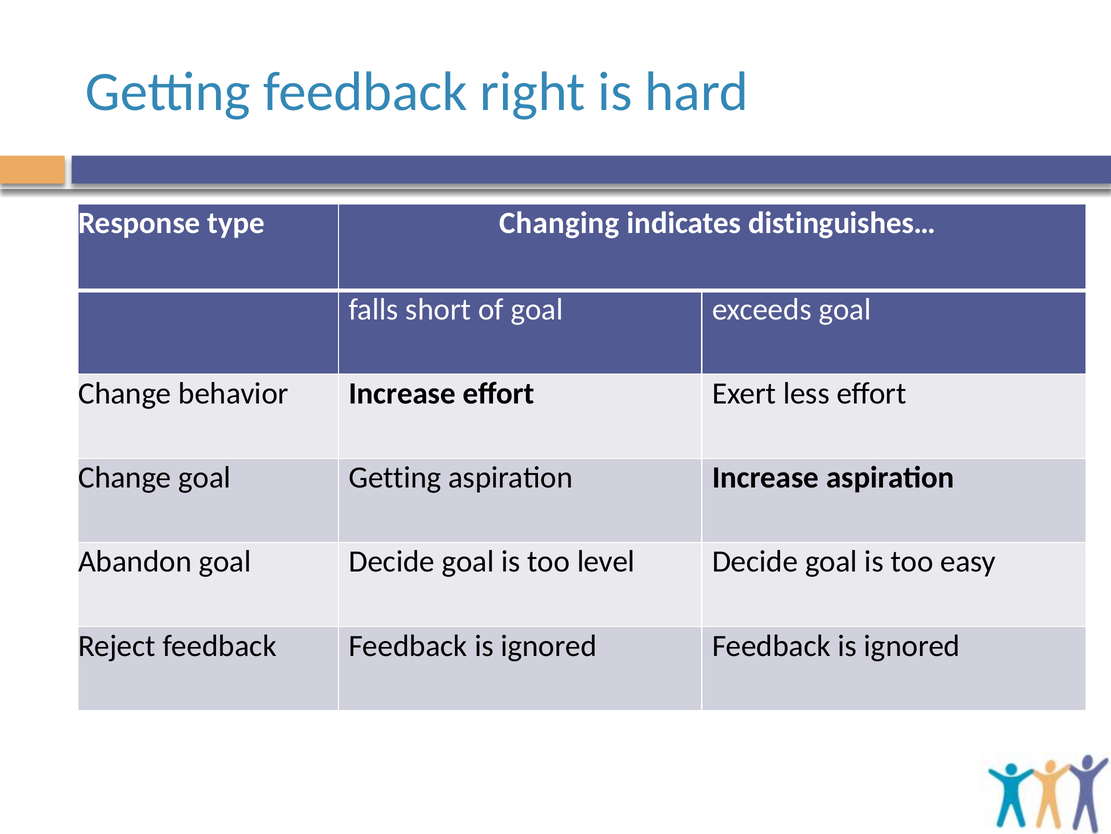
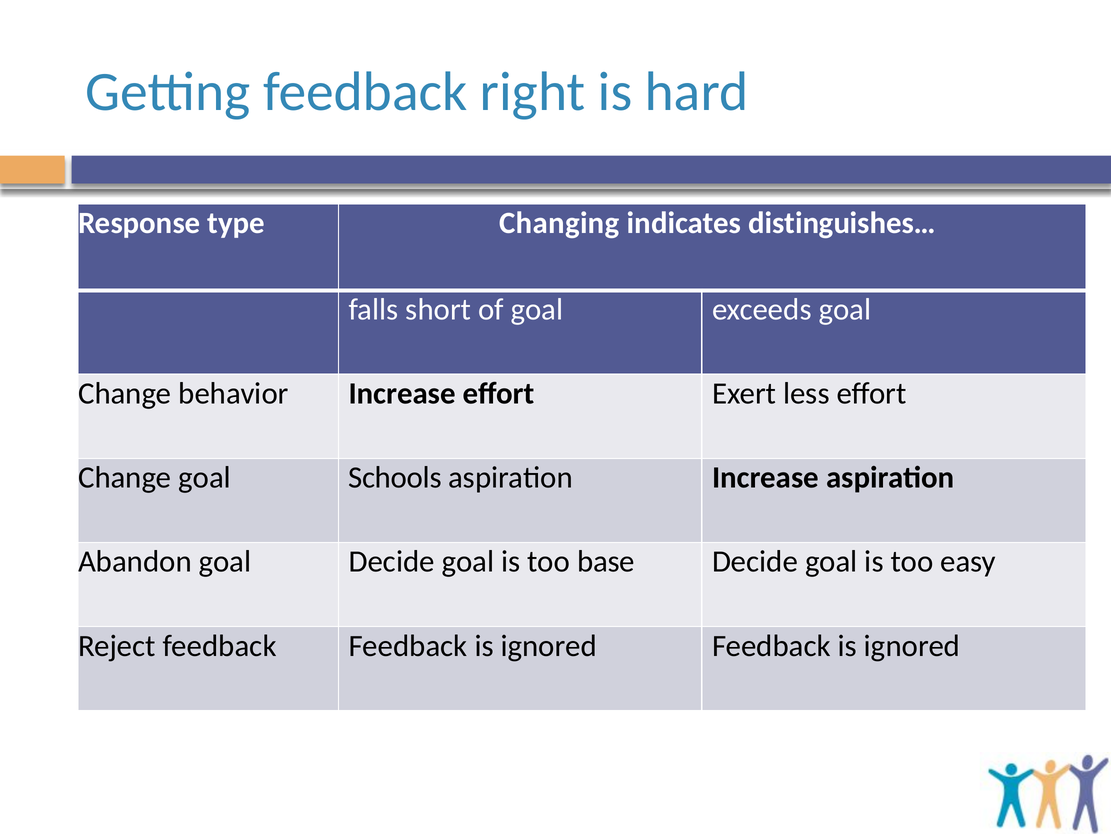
goal Getting: Getting -> Schools
level: level -> base
